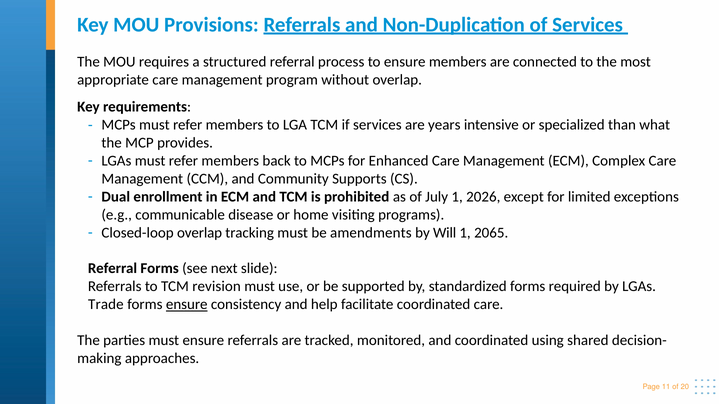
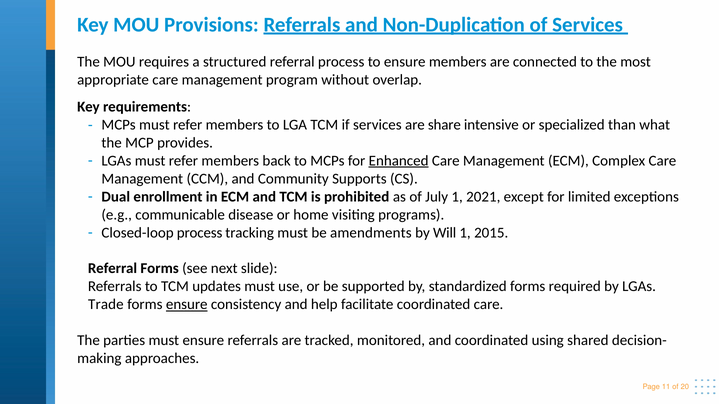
years: years -> share
Enhanced underline: none -> present
2026: 2026 -> 2021
Closed-loop overlap: overlap -> process
2065: 2065 -> 2015
revision: revision -> updates
